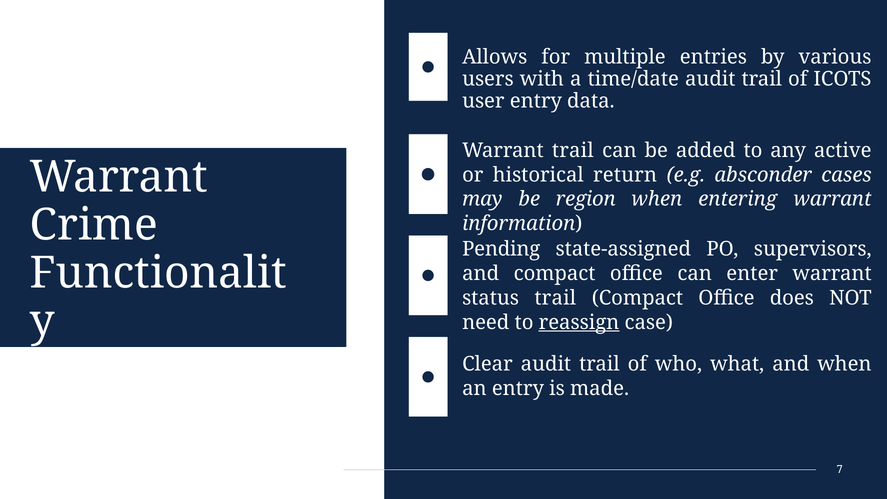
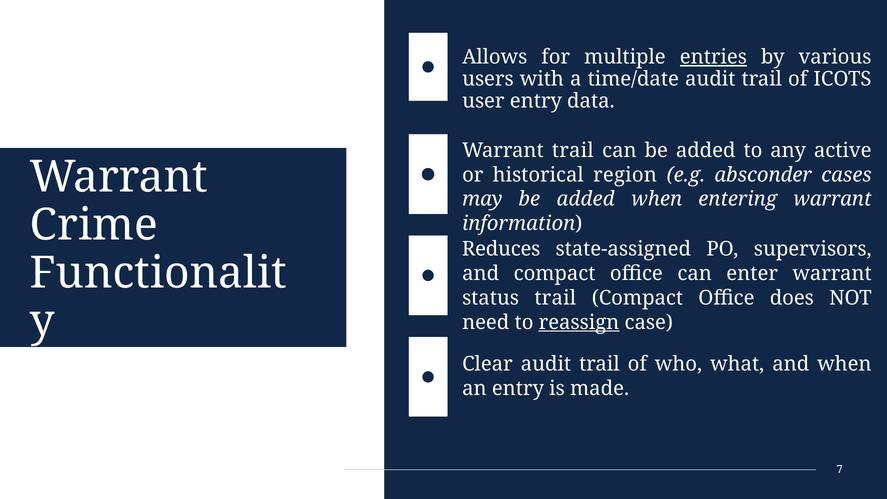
entries underline: none -> present
return: return -> region
may be region: region -> added
Pending: Pending -> Reduces
